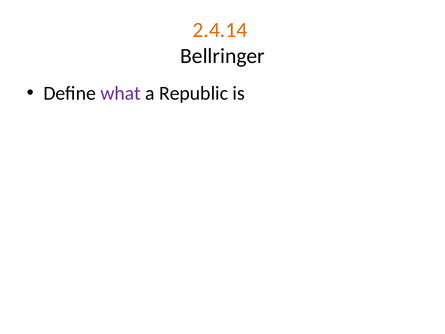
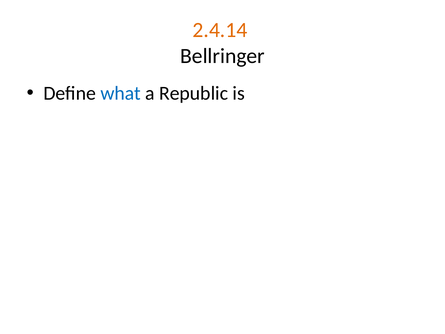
what colour: purple -> blue
